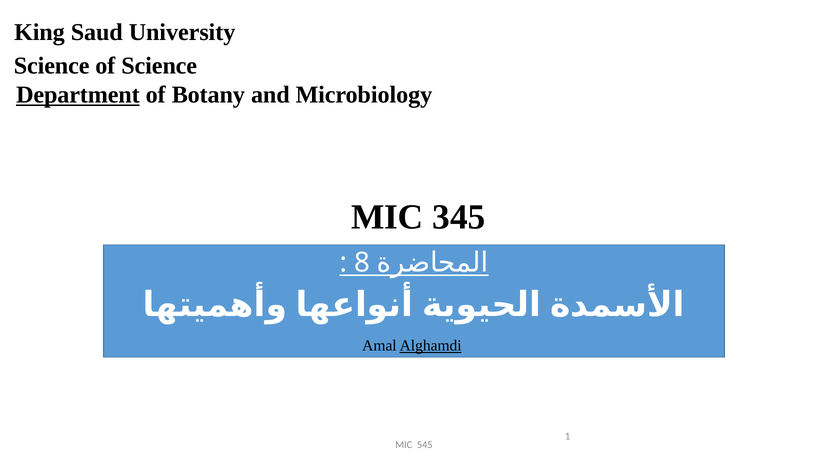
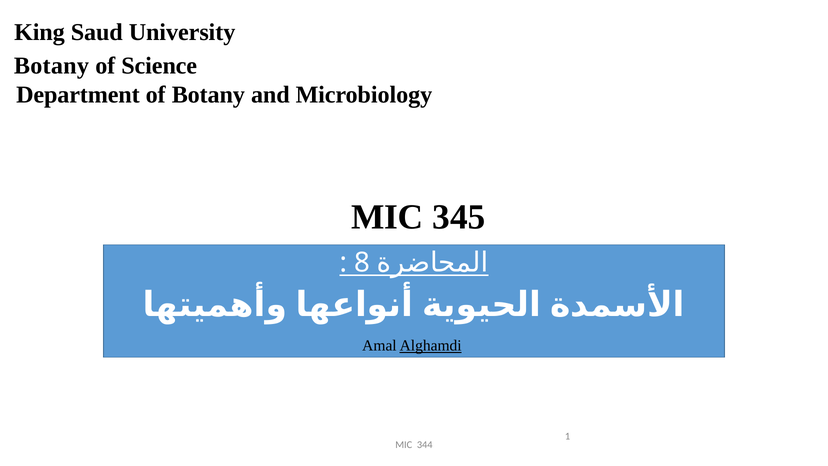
Science at (52, 66): Science -> Botany
Department underline: present -> none
545: 545 -> 344
